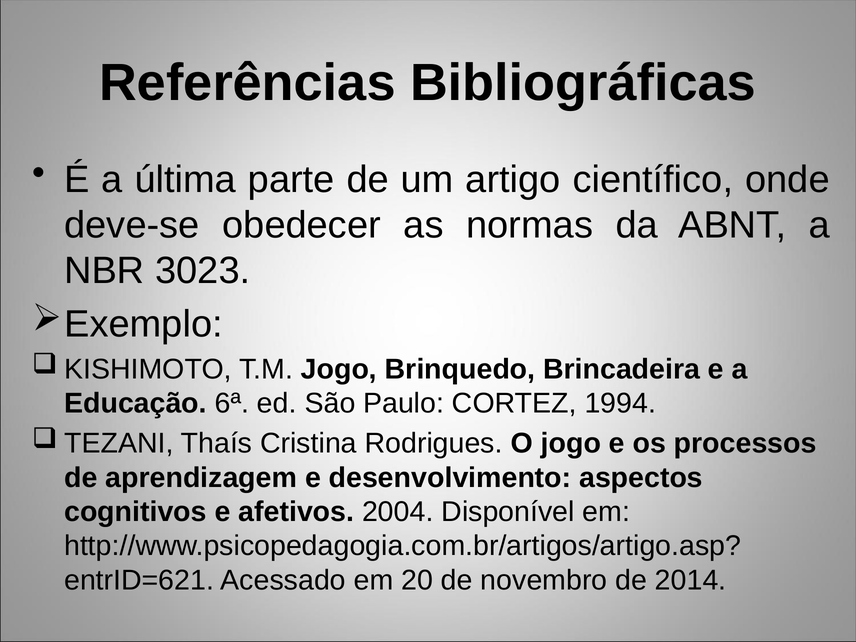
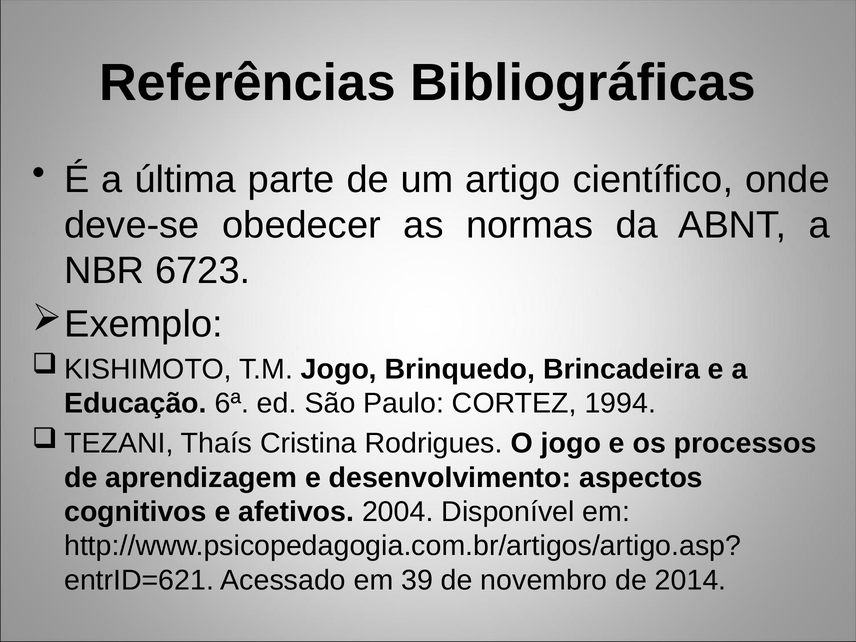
3023: 3023 -> 6723
20: 20 -> 39
